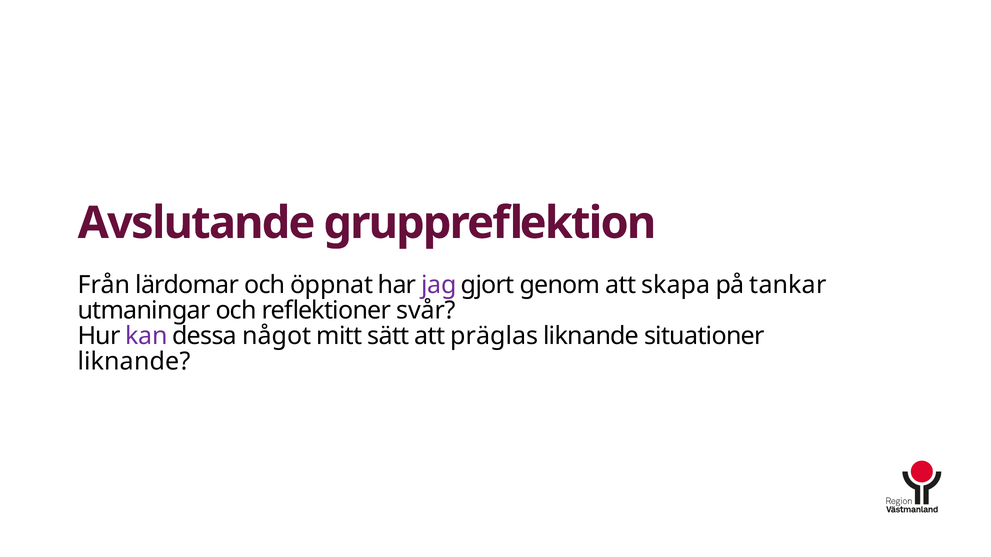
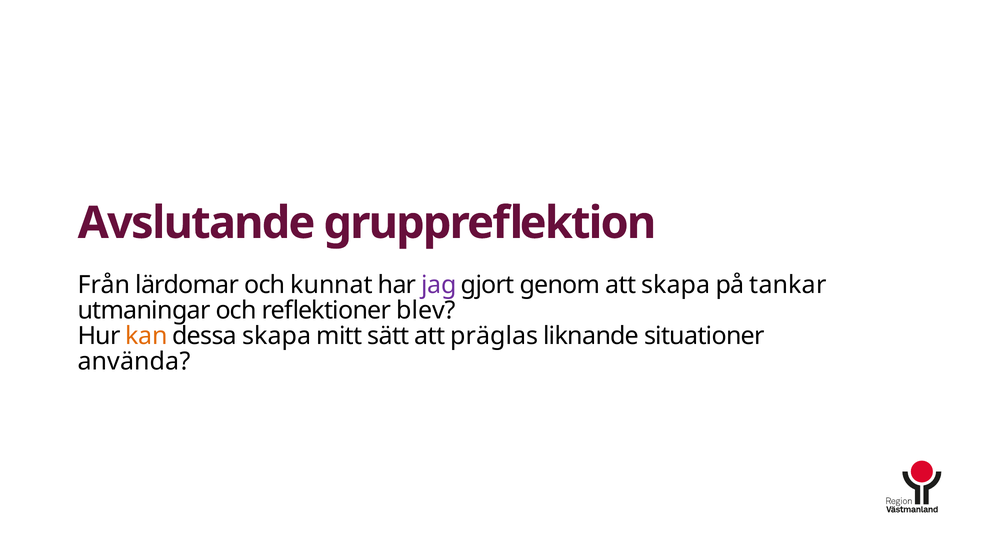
öppnat: öppnat -> kunnat
svår: svår -> blev
kan colour: purple -> orange
dessa något: något -> skapa
liknande at (134, 362): liknande -> använda
